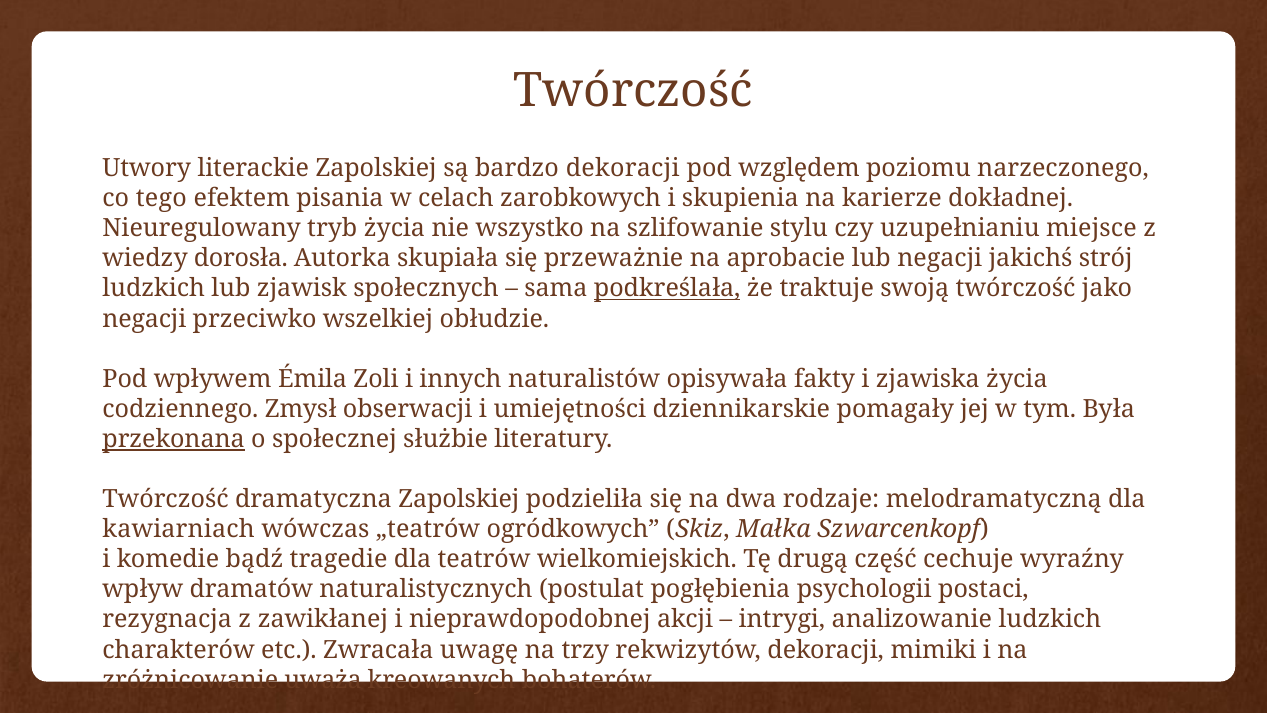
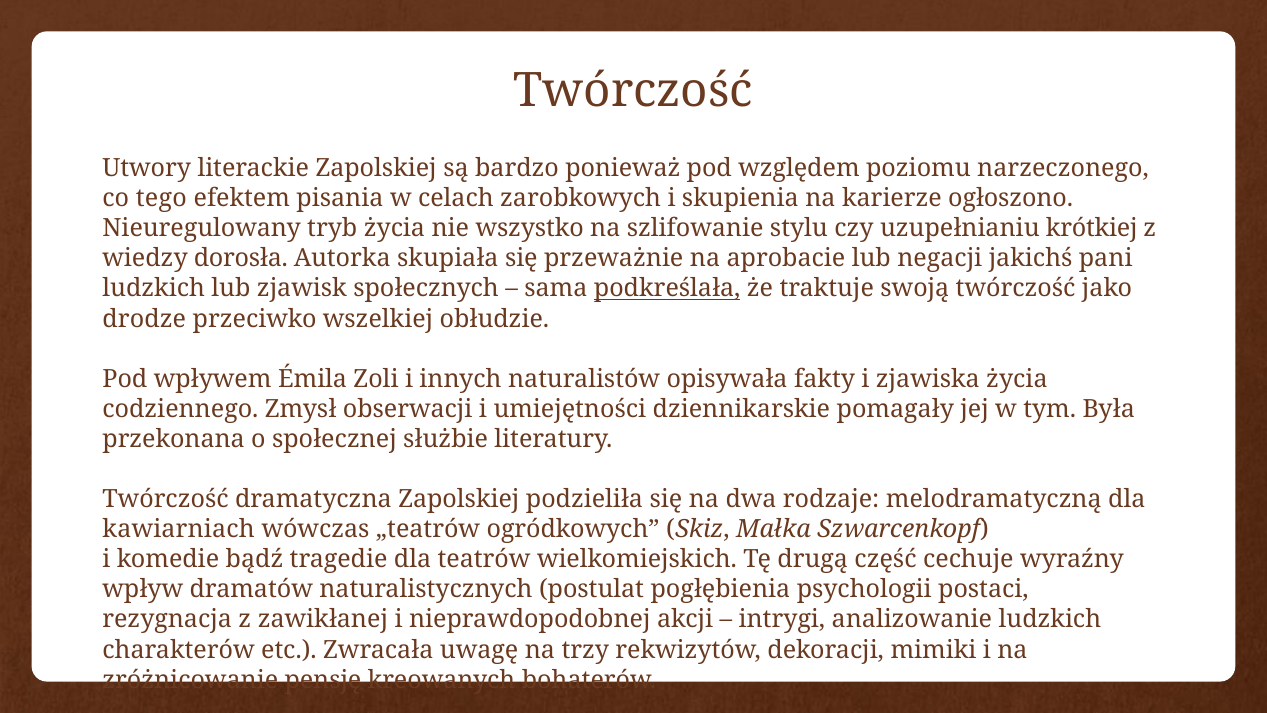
bardzo dekoracji: dekoracji -> ponieważ
dokładnej: dokładnej -> ogłoszono
miejsce: miejsce -> krótkiej
strój: strój -> pani
negacji at (144, 319): negacji -> drodze
przekonana underline: present -> none
uważa: uważa -> pensję
